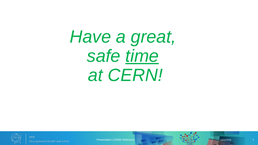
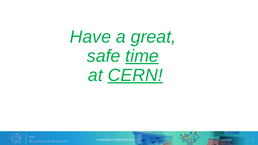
CERN underline: none -> present
